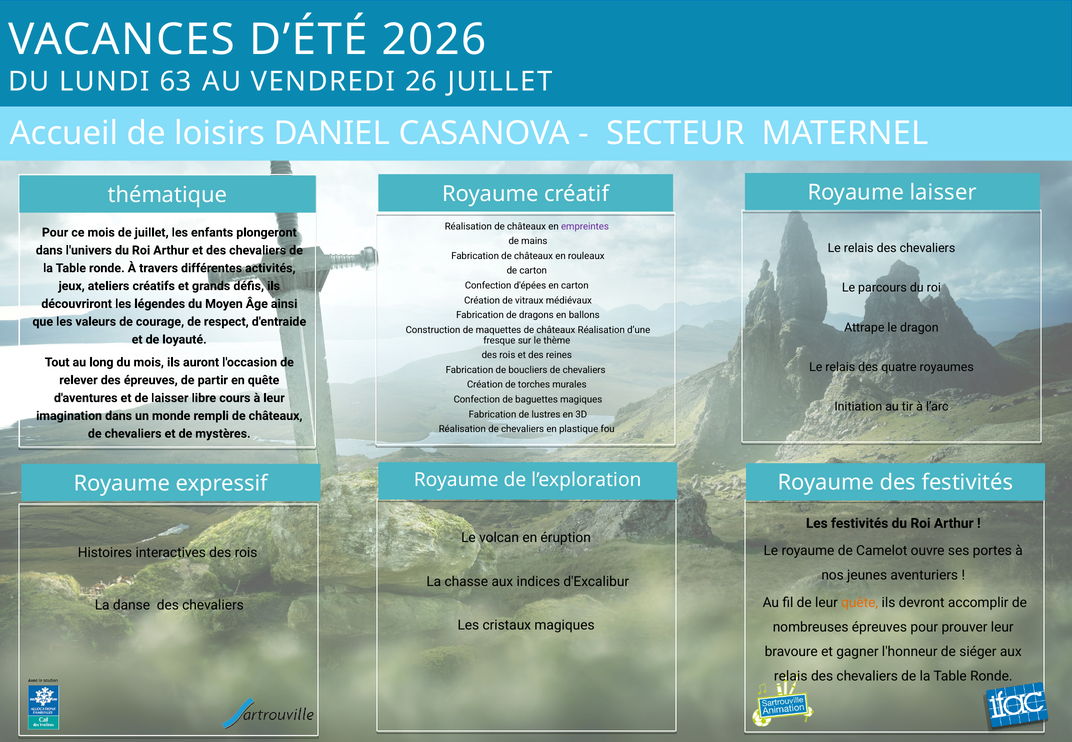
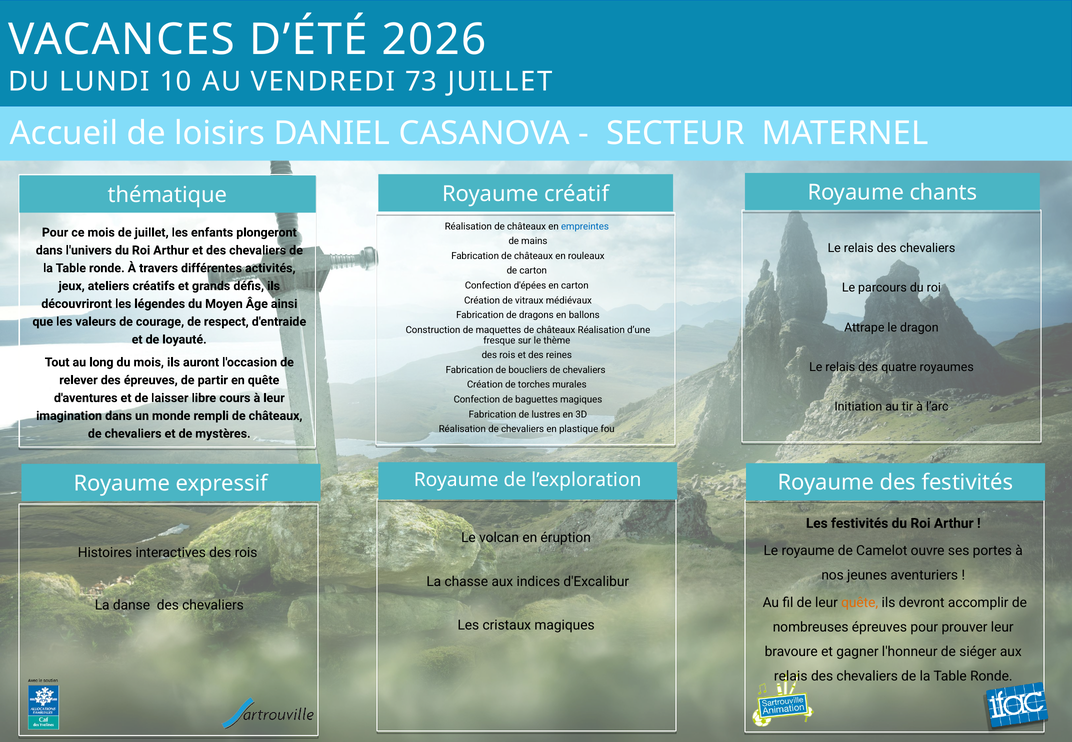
63: 63 -> 10
26: 26 -> 73
Royaume laisser: laisser -> chants
empreintes colour: purple -> blue
